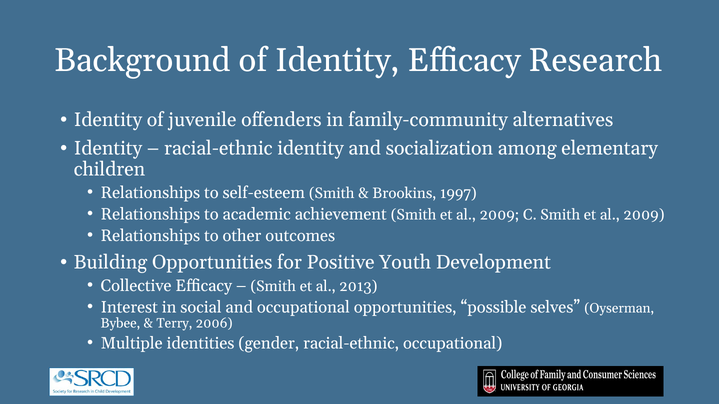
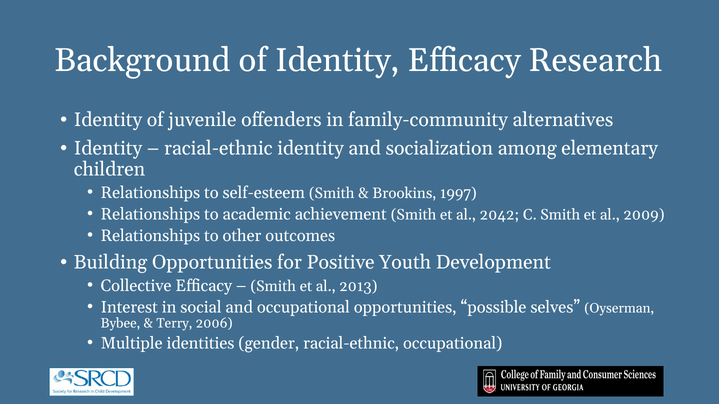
2009 at (500, 215): 2009 -> 2042
